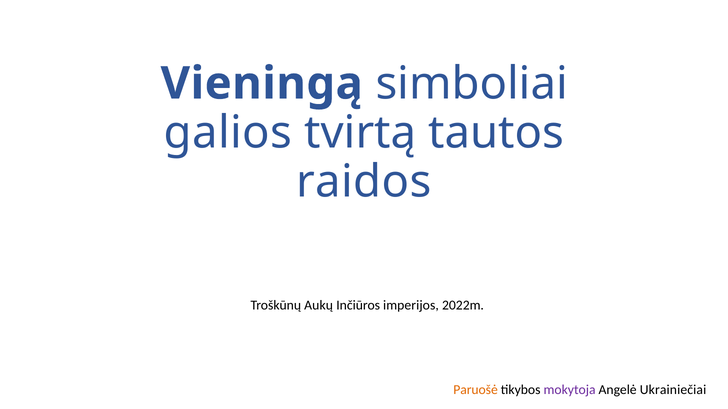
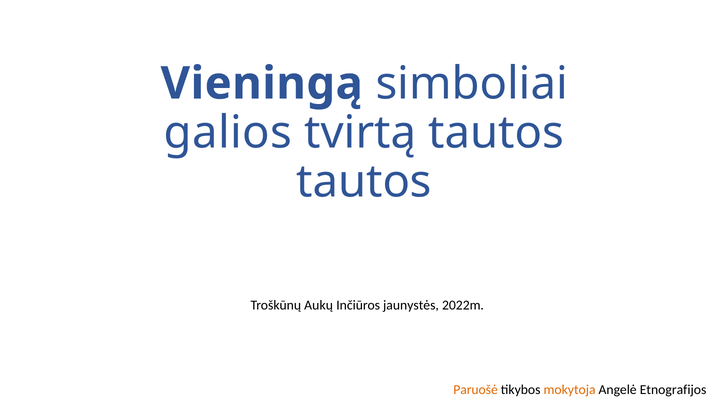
raidos at (364, 182): raidos -> tautos
imperijos: imperijos -> jaunystės
mokytoja colour: purple -> orange
Ukrainiečiai: Ukrainiečiai -> Etnografijos
